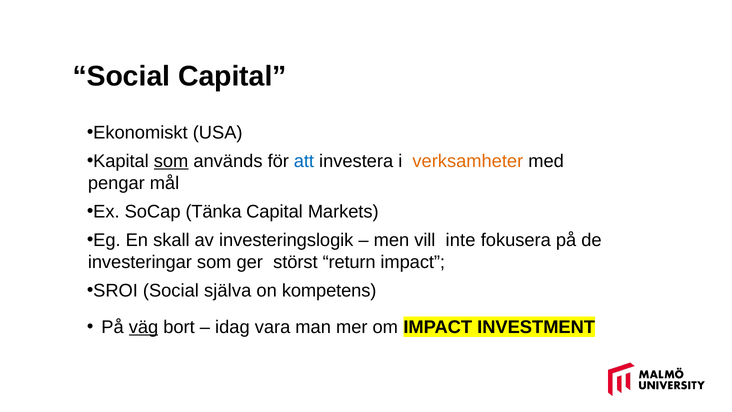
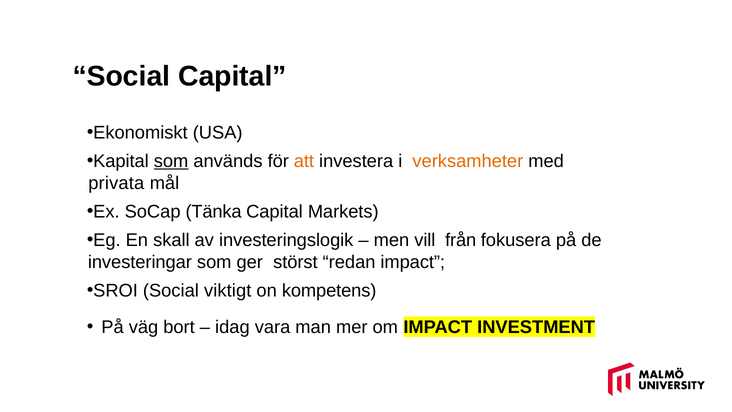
att colour: blue -> orange
pengar: pengar -> privata
inte: inte -> från
return: return -> redan
själva: själva -> viktigt
väg underline: present -> none
